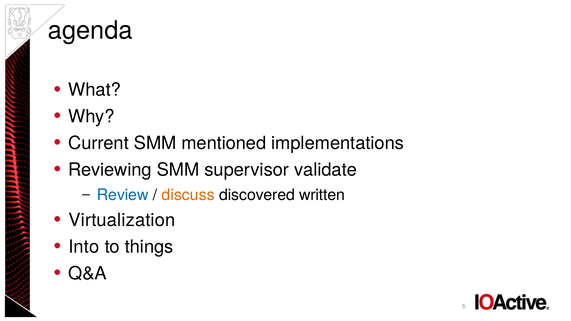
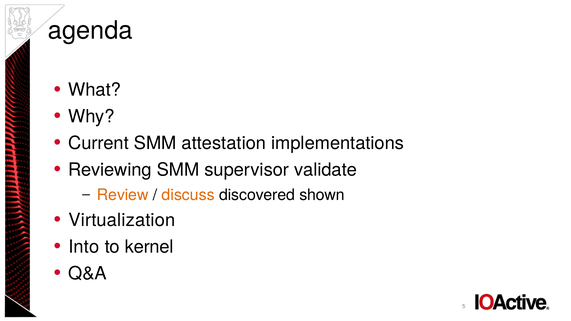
mentioned: mentioned -> attestation
Review colour: blue -> orange
written: written -> shown
things: things -> kernel
